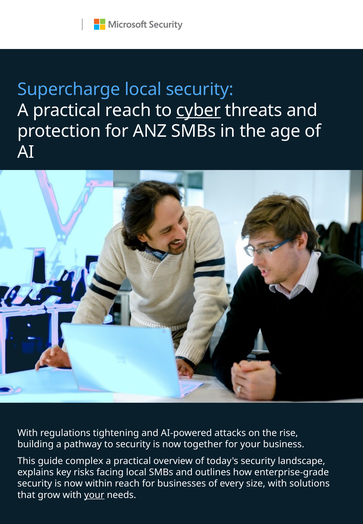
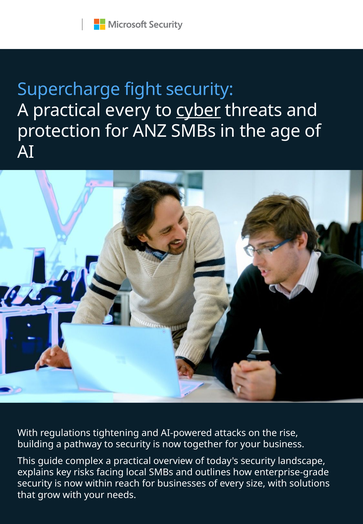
Supercharge local: local -> fight
practical reach: reach -> every
your at (94, 495) underline: present -> none
